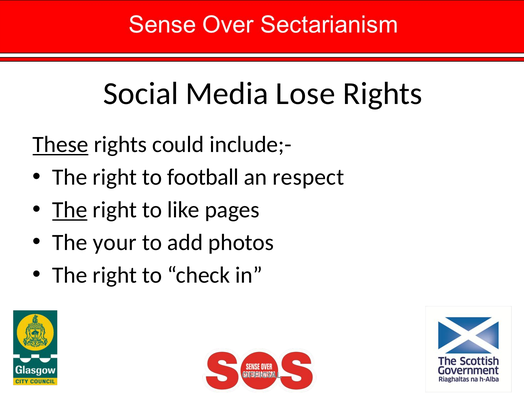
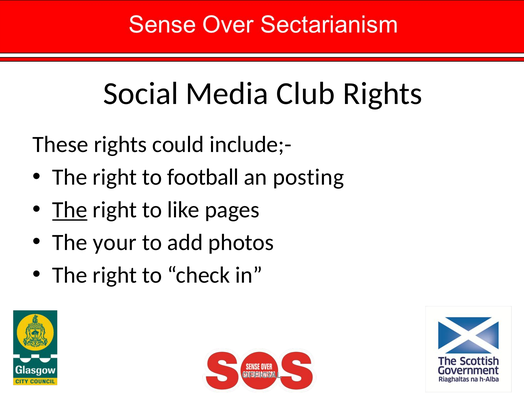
Lose: Lose -> Club
These underline: present -> none
respect: respect -> posting
